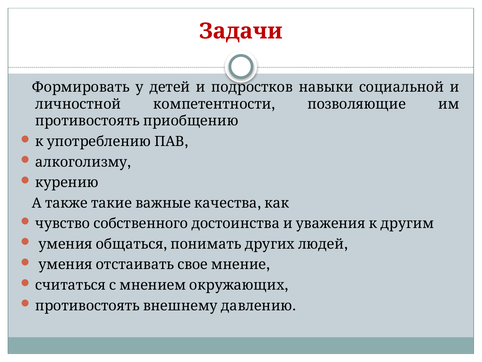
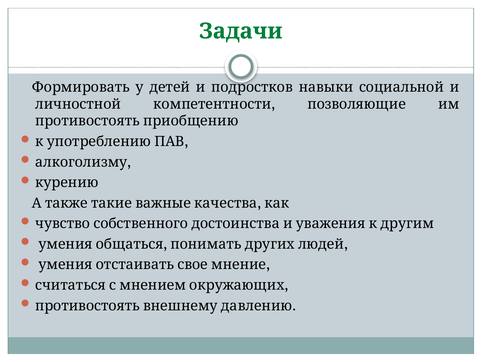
Задачи colour: red -> green
